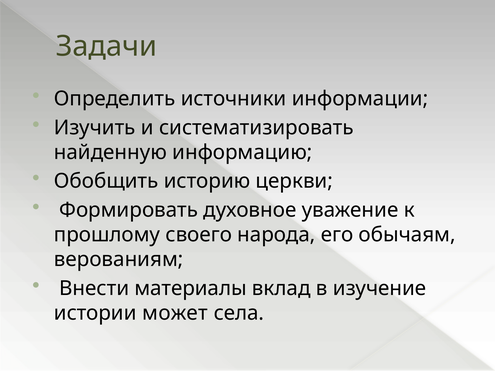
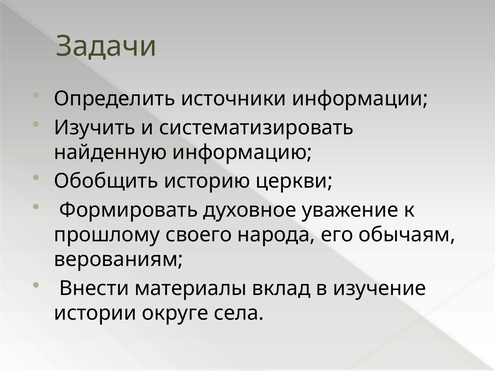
может: может -> округе
